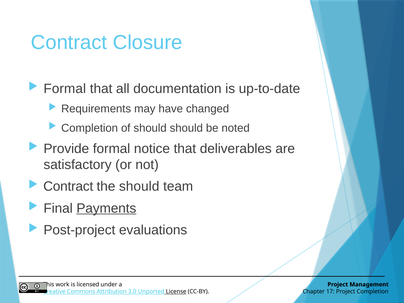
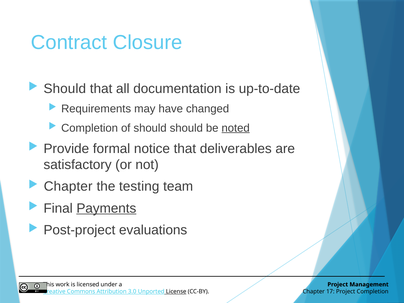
Formal at (65, 89): Formal -> Should
noted underline: none -> present
Contract at (68, 186): Contract -> Chapter
the should: should -> testing
